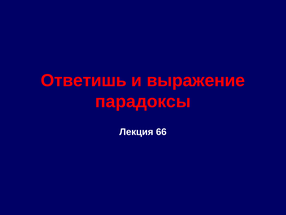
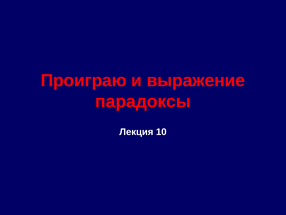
Ответишь: Ответишь -> Проиграю
66: 66 -> 10
